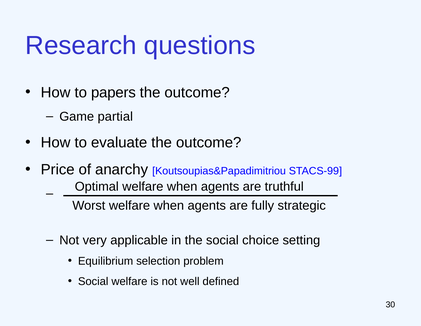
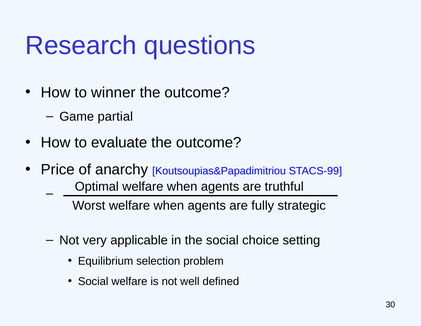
papers: papers -> winner
